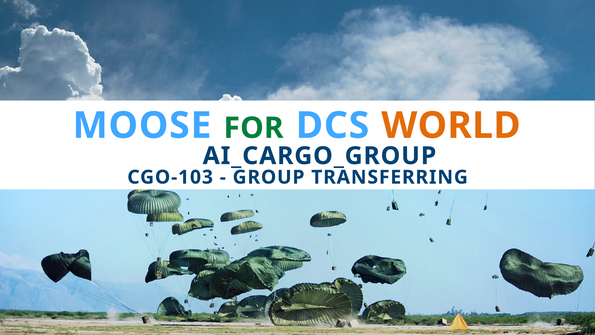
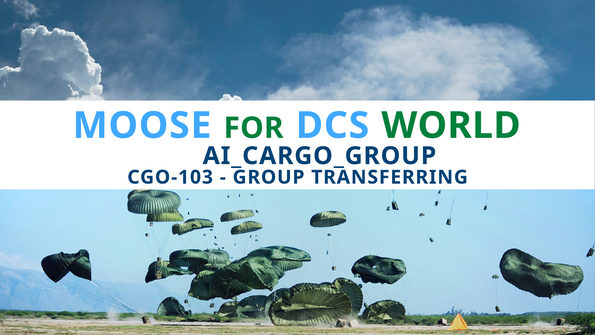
WORLD colour: orange -> green
